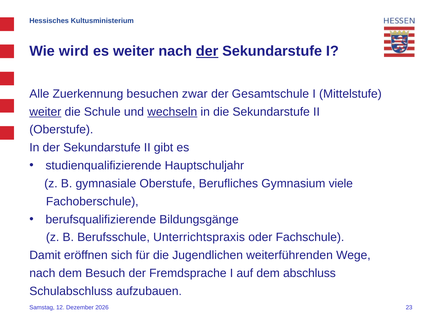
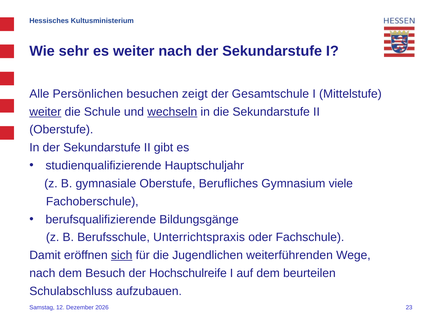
wird: wird -> sehr
der at (207, 51) underline: present -> none
Zuerkennung: Zuerkennung -> Persönlichen
zwar: zwar -> zeigt
sich underline: none -> present
Fremdsprache: Fremdsprache -> Hochschulreife
abschluss: abschluss -> beurteilen
